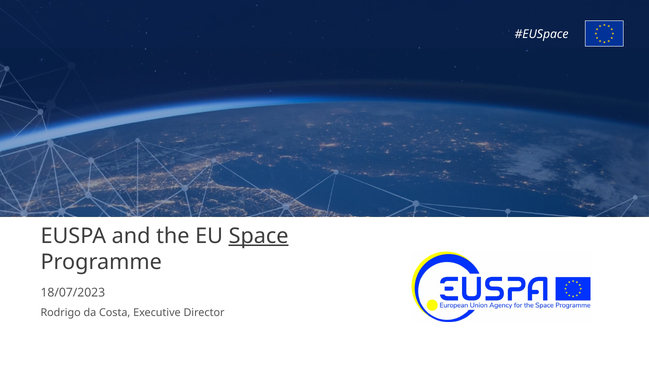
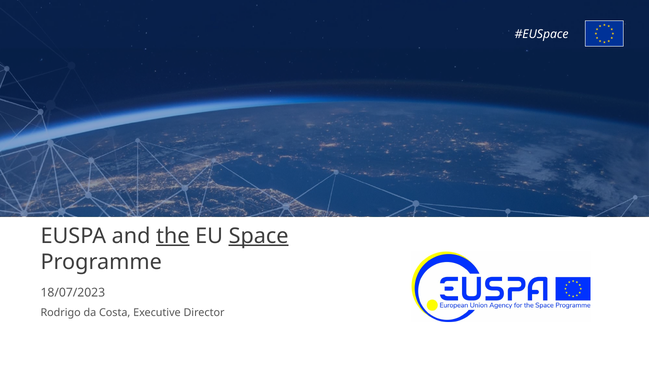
the underline: none -> present
